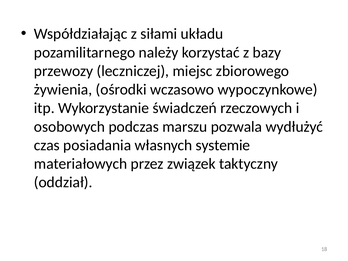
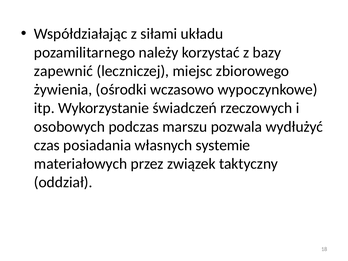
przewozy: przewozy -> zapewnić
